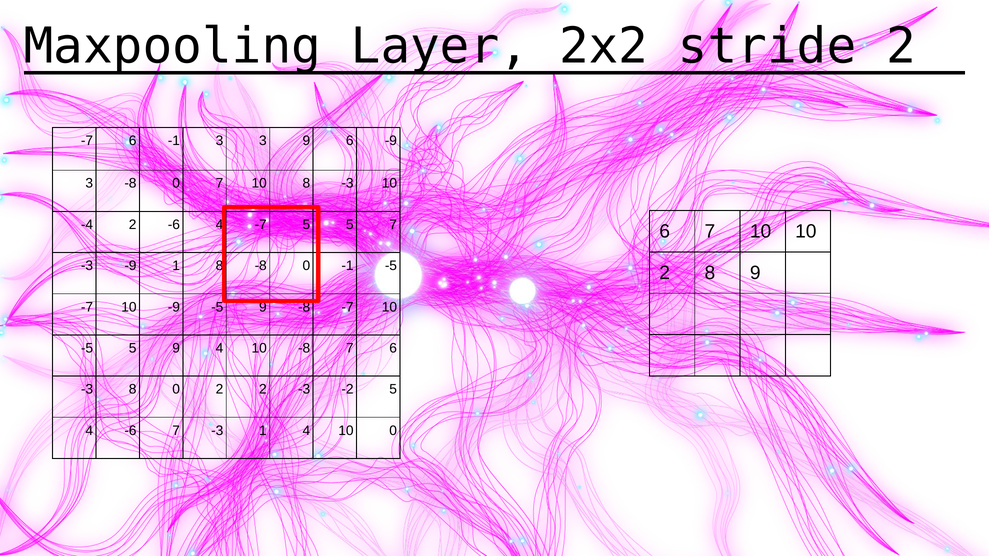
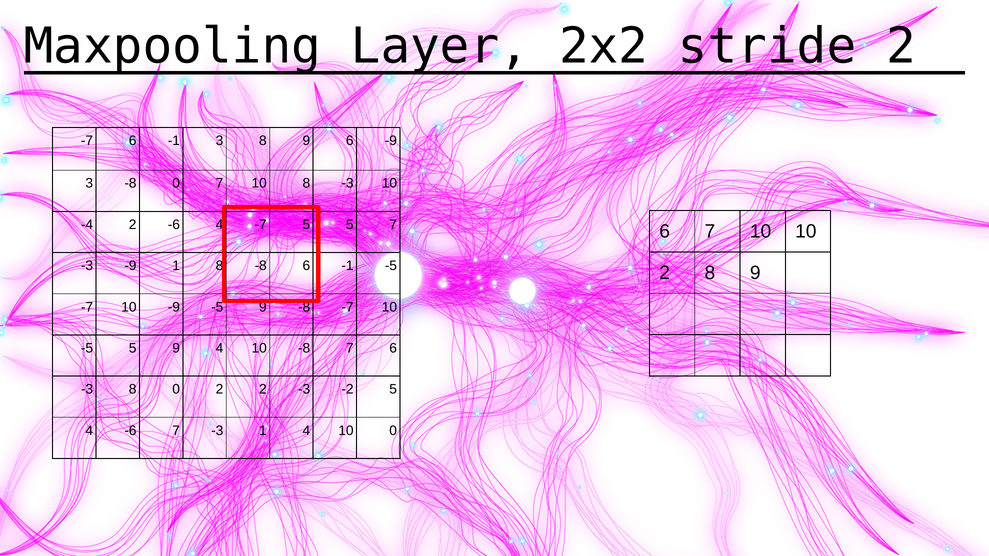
3 3: 3 -> 8
0 at (306, 266): 0 -> 6
